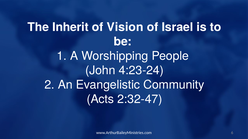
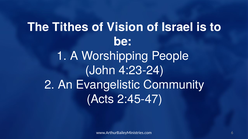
Inherit: Inherit -> Tithes
2:32-47: 2:32-47 -> 2:45-47
